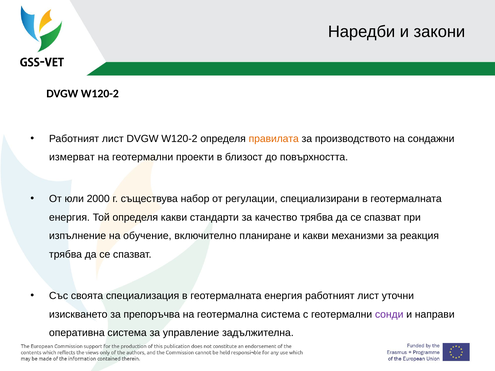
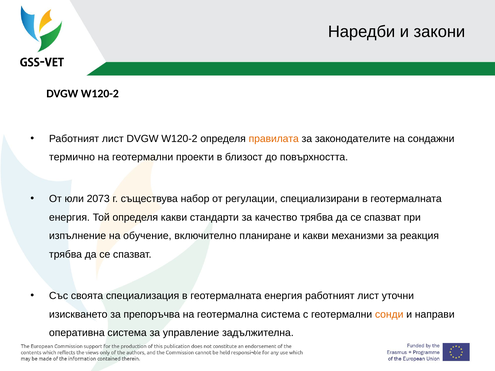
производството: производството -> законодателите
измерват: измерват -> термично
2000: 2000 -> 2073
сонди colour: purple -> orange
